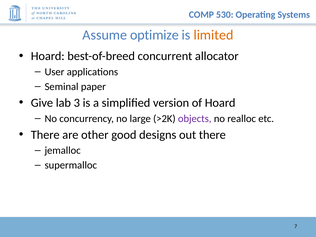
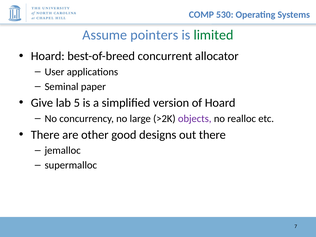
optimize: optimize -> pointers
limited colour: orange -> green
3: 3 -> 5
